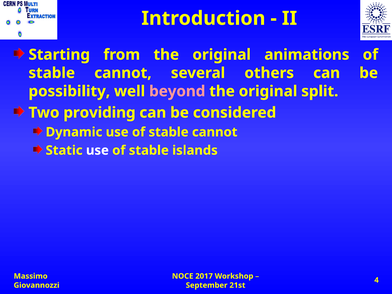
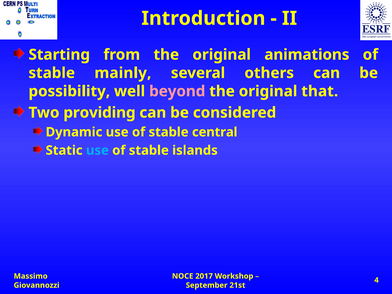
cannot at (123, 73): cannot -> mainly
split: split -> that
use of stable cannot: cannot -> central
use at (97, 150) colour: white -> light blue
